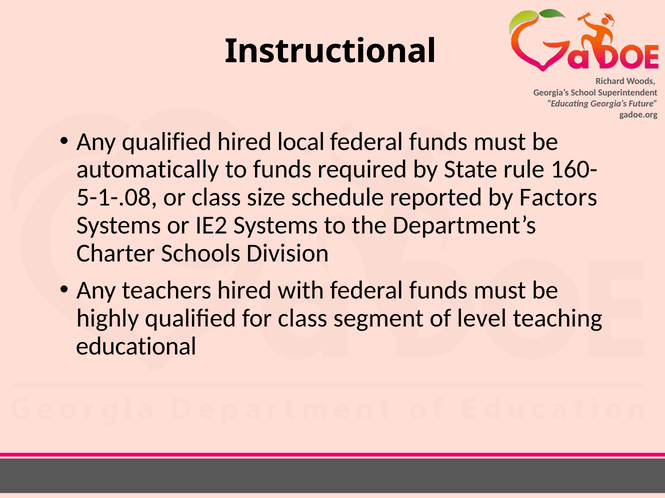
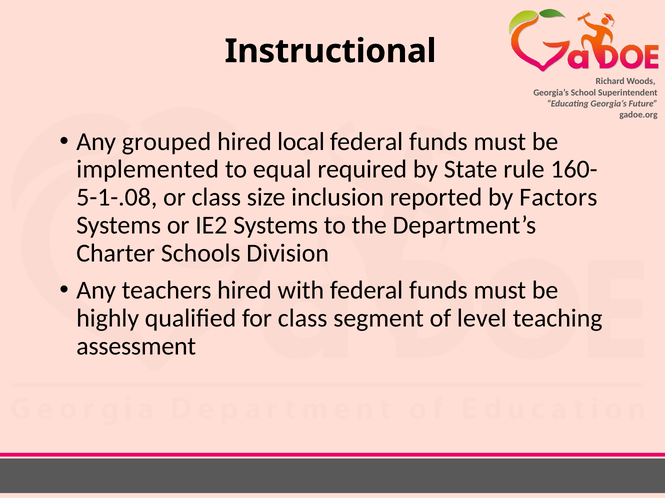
Any qualified: qualified -> grouped
automatically: automatically -> implemented
to funds: funds -> equal
schedule: schedule -> inclusion
educational: educational -> assessment
